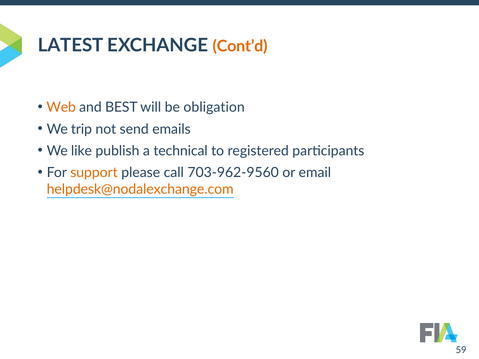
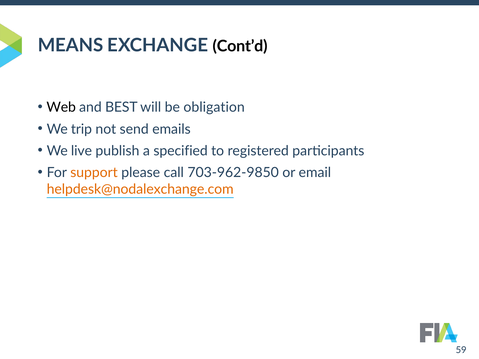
LATEST: LATEST -> MEANS
Cont’d colour: orange -> black
Web colour: orange -> black
like: like -> live
technical: technical -> specified
703-962-9560: 703-962-9560 -> 703-962-9850
